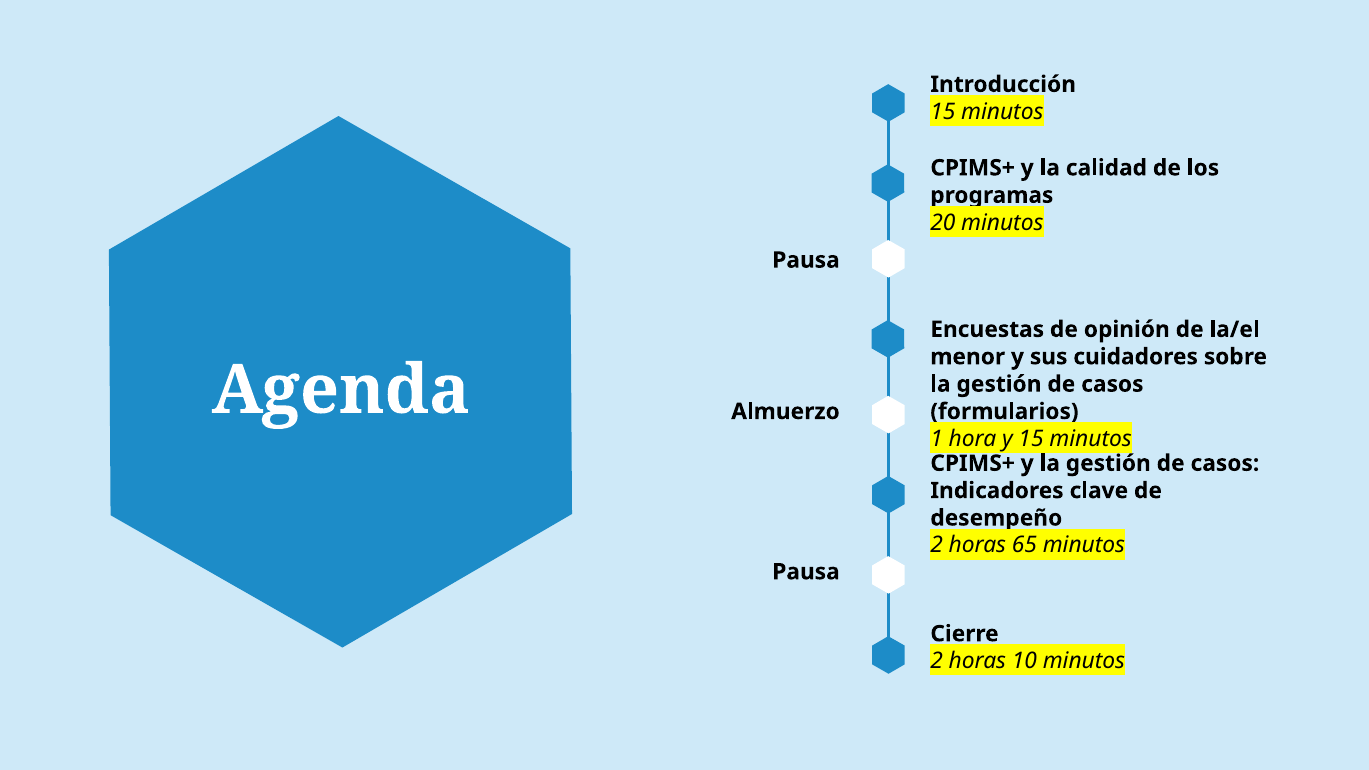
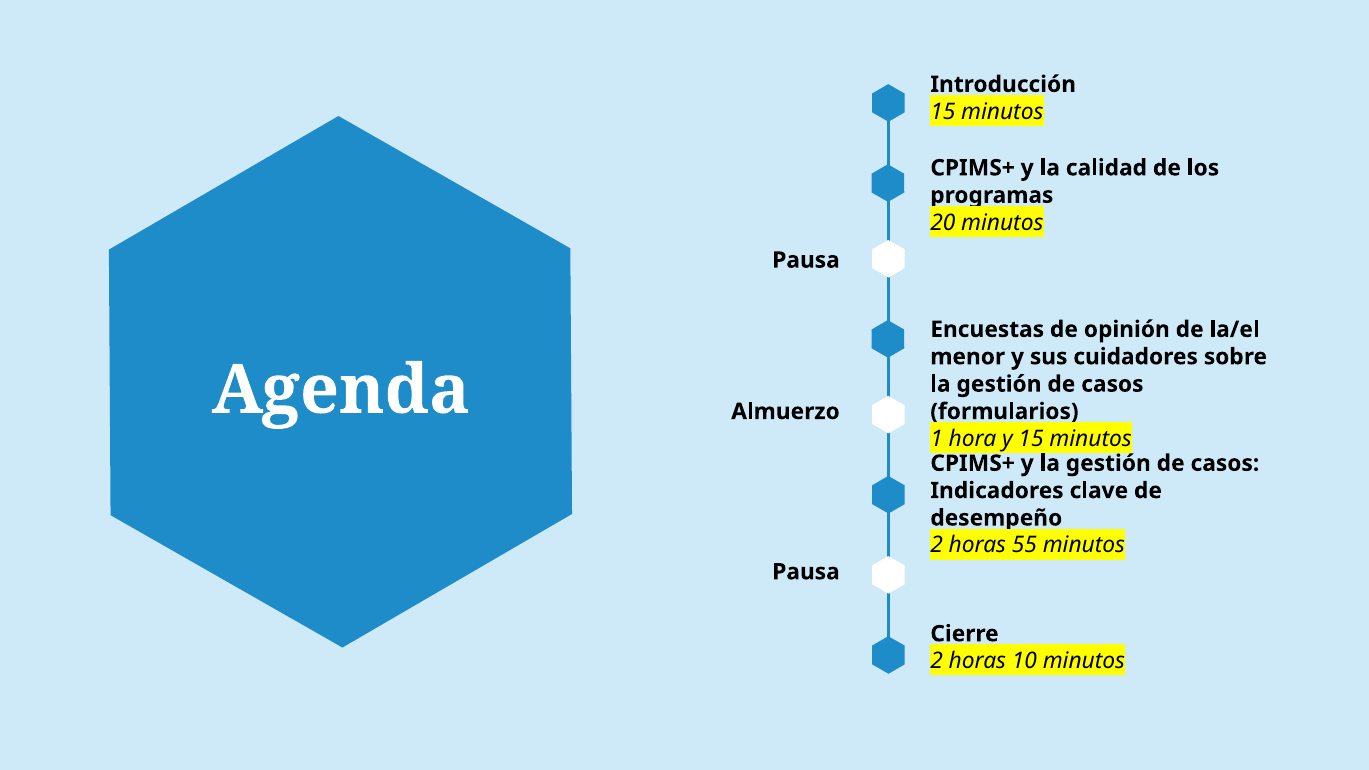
65: 65 -> 55
